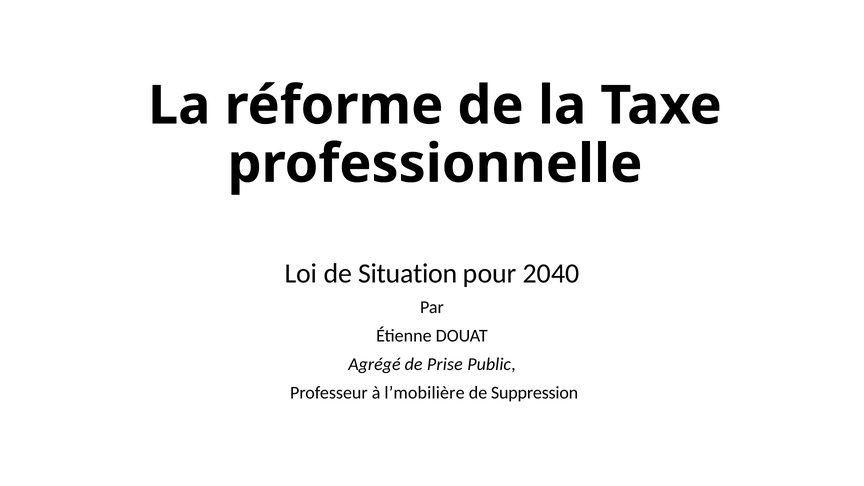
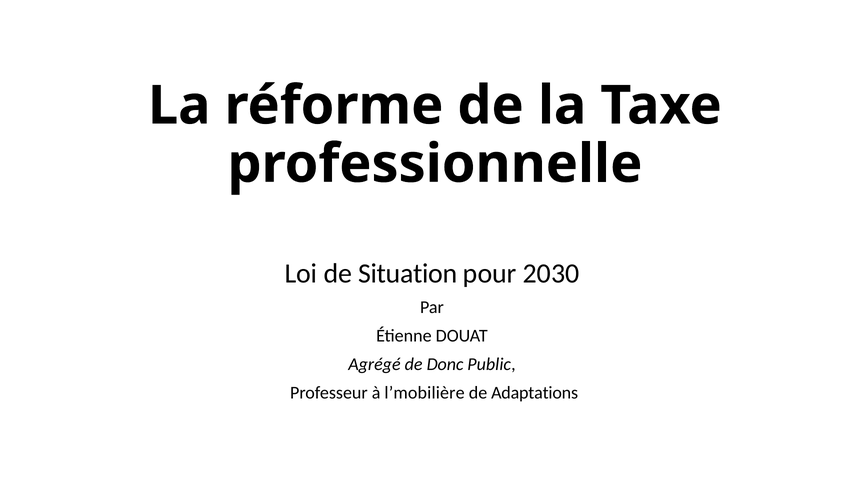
2040: 2040 -> 2030
Prise: Prise -> Donc
Suppression: Suppression -> Adaptations
